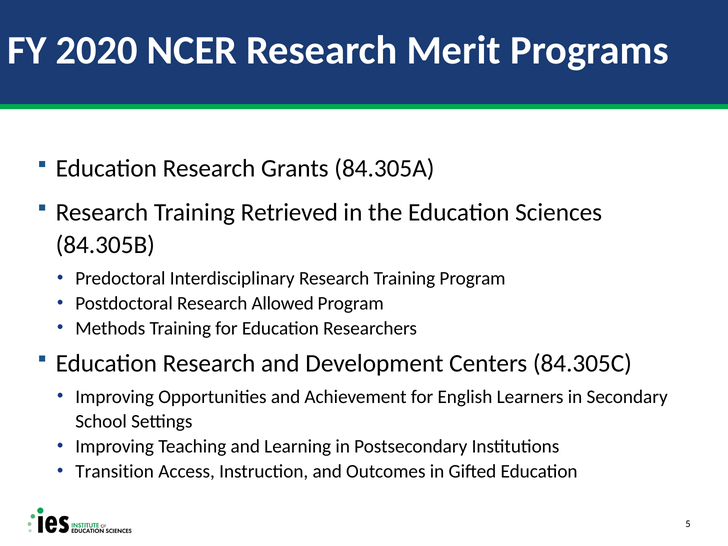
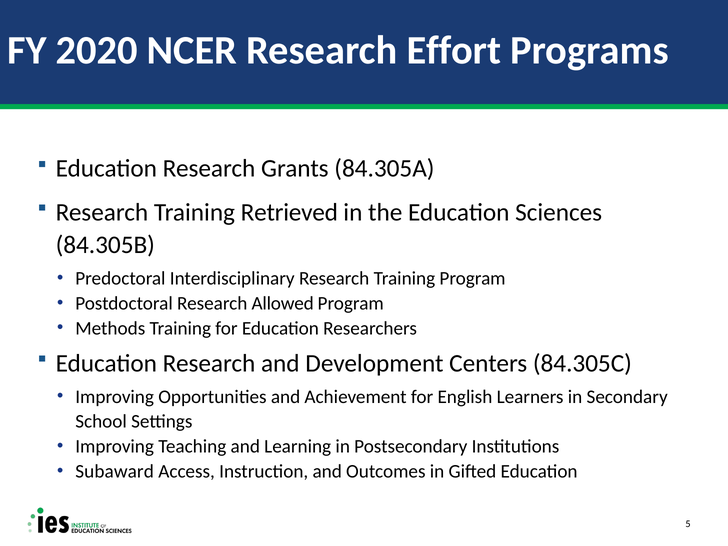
Merit: Merit -> Effort
Transition: Transition -> Subaward
